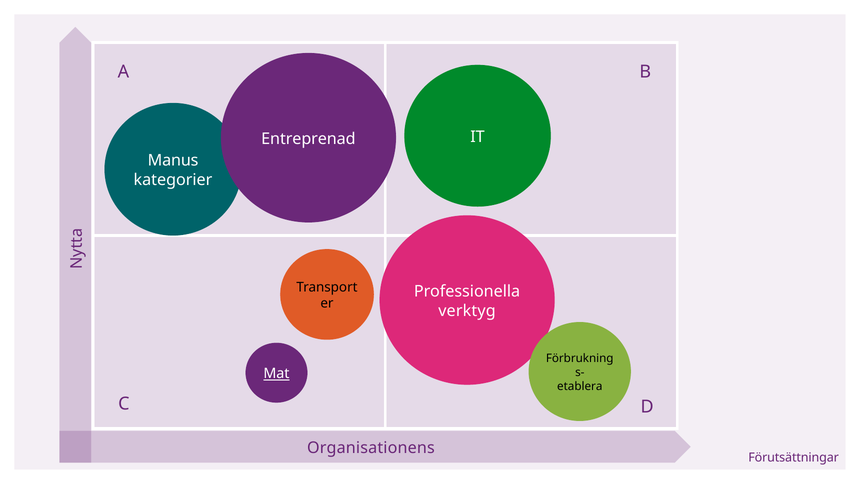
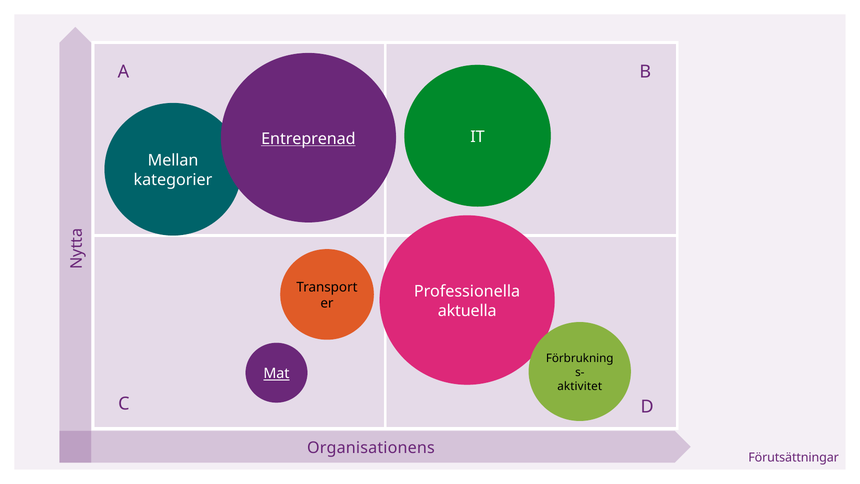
Entreprenad underline: none -> present
Manus: Manus -> Mellan
verktyg: verktyg -> aktuella
etablera: etablera -> aktivitet
